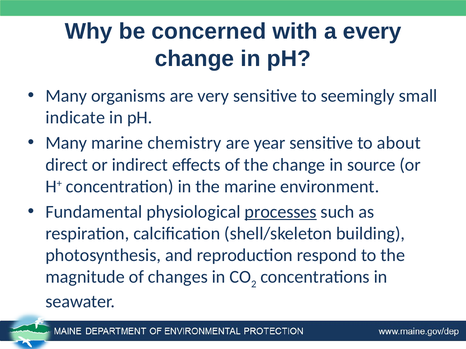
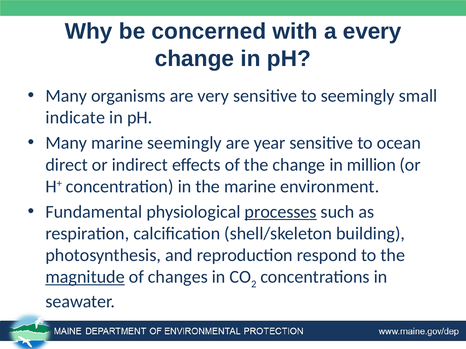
marine chemistry: chemistry -> seemingly
about: about -> ocean
source: source -> million
magnitude underline: none -> present
